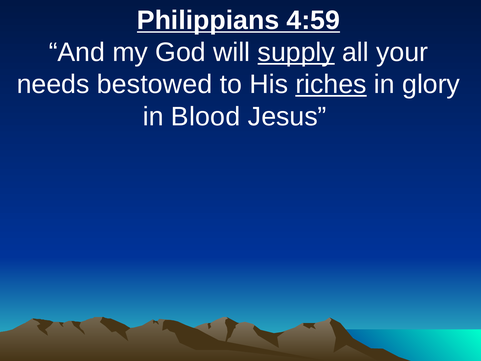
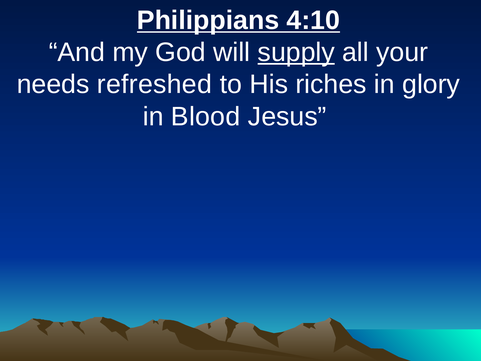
4:59: 4:59 -> 4:10
bestowed: bestowed -> refreshed
riches underline: present -> none
